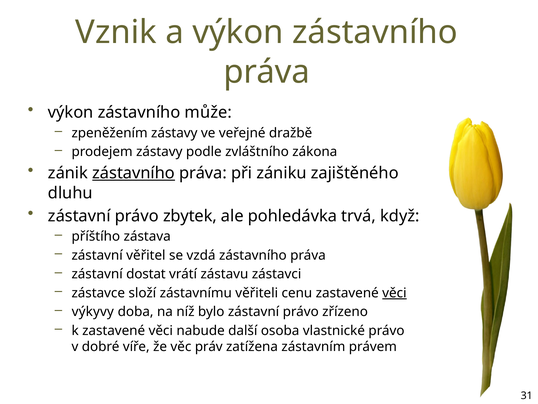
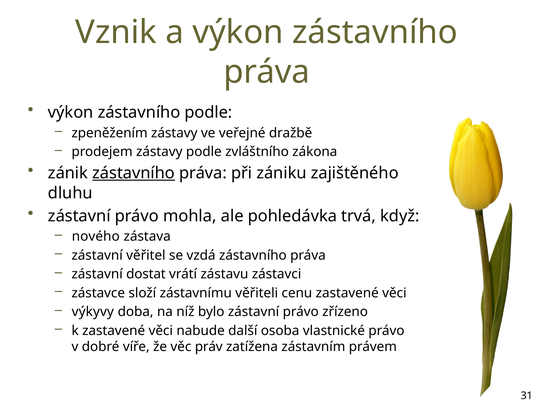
zástavního může: může -> podle
zbytek: zbytek -> mohla
příštího: příštího -> nového
věci at (394, 293) underline: present -> none
